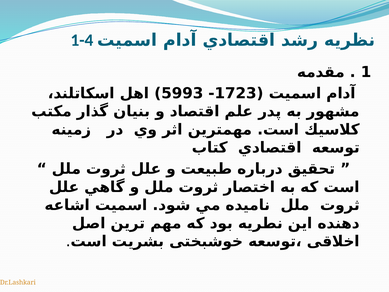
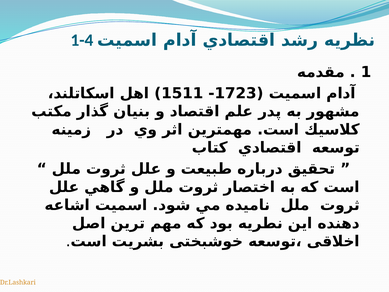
5993: 5993 -> 1511
